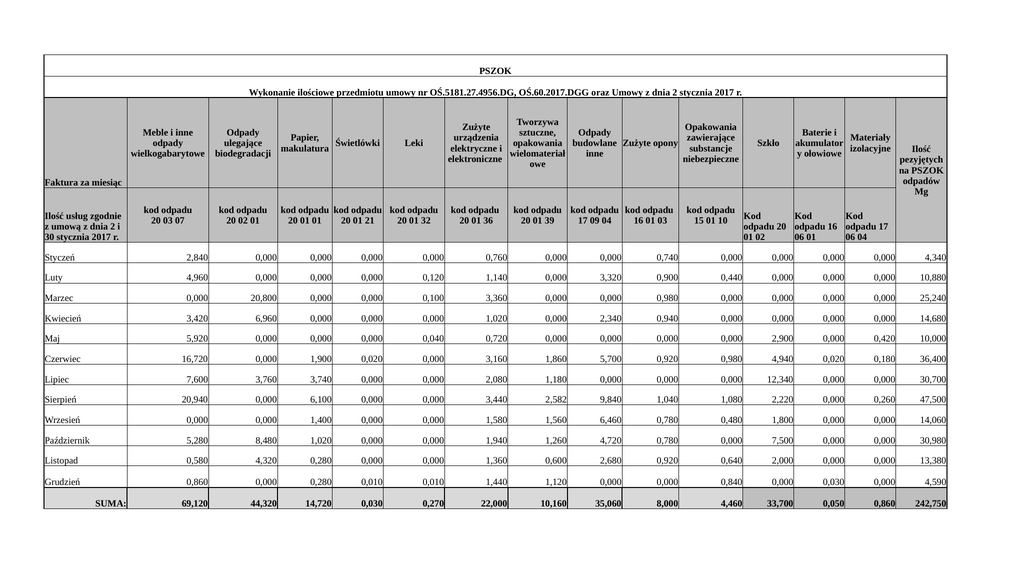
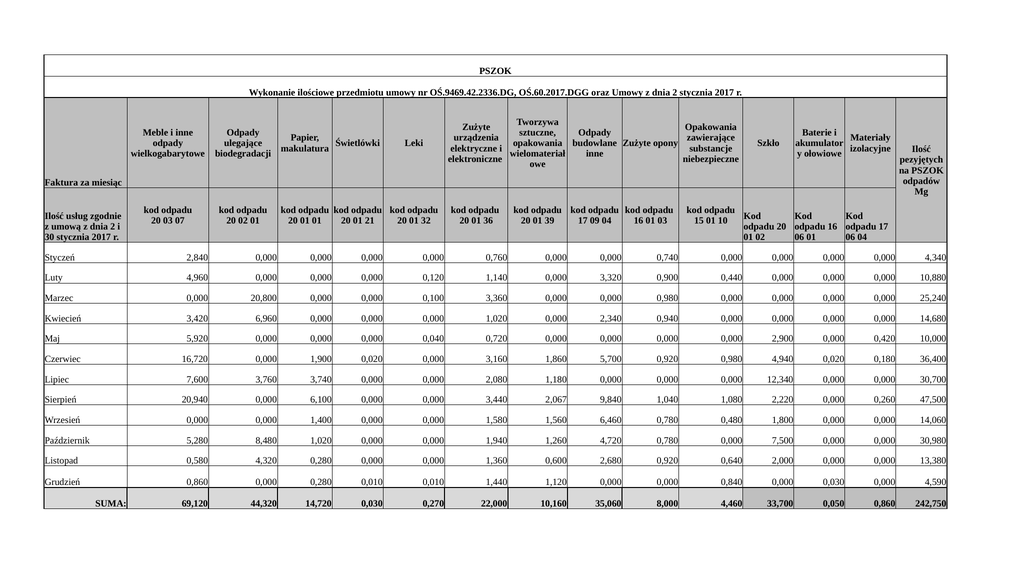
OŚ.5181.27.4956.DG: OŚ.5181.27.4956.DG -> OŚ.9469.42.2336.DG
2,582: 2,582 -> 2,067
